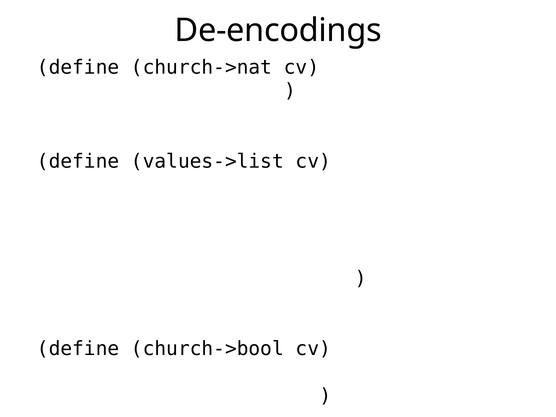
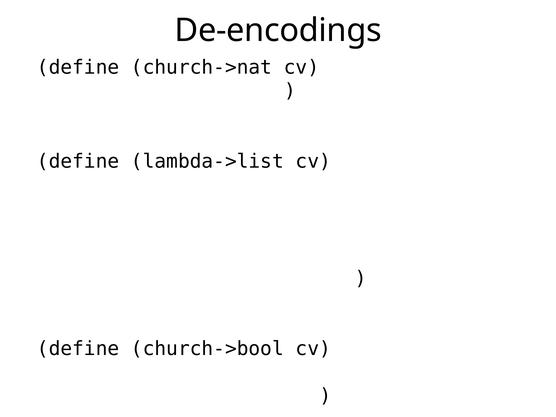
values->list: values->list -> lambda->list
